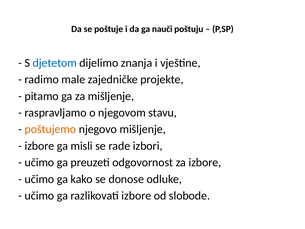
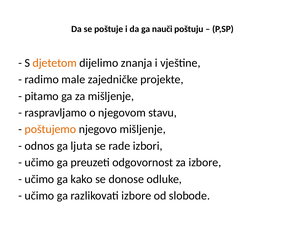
djetetom colour: blue -> orange
izbore at (39, 146): izbore -> odnos
misli: misli -> ljuta
